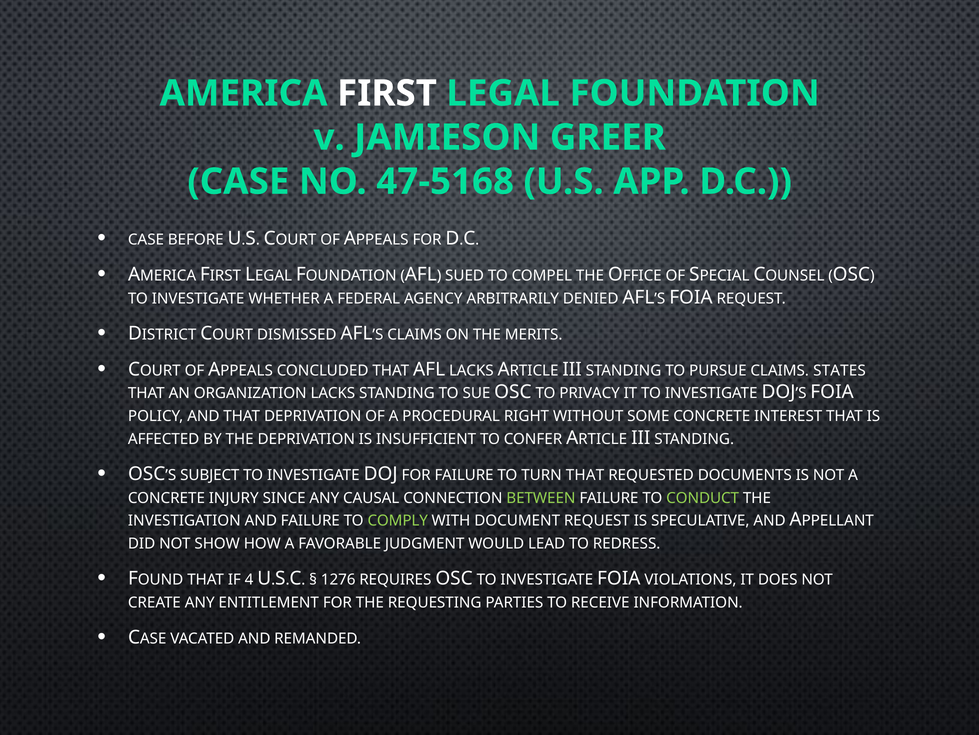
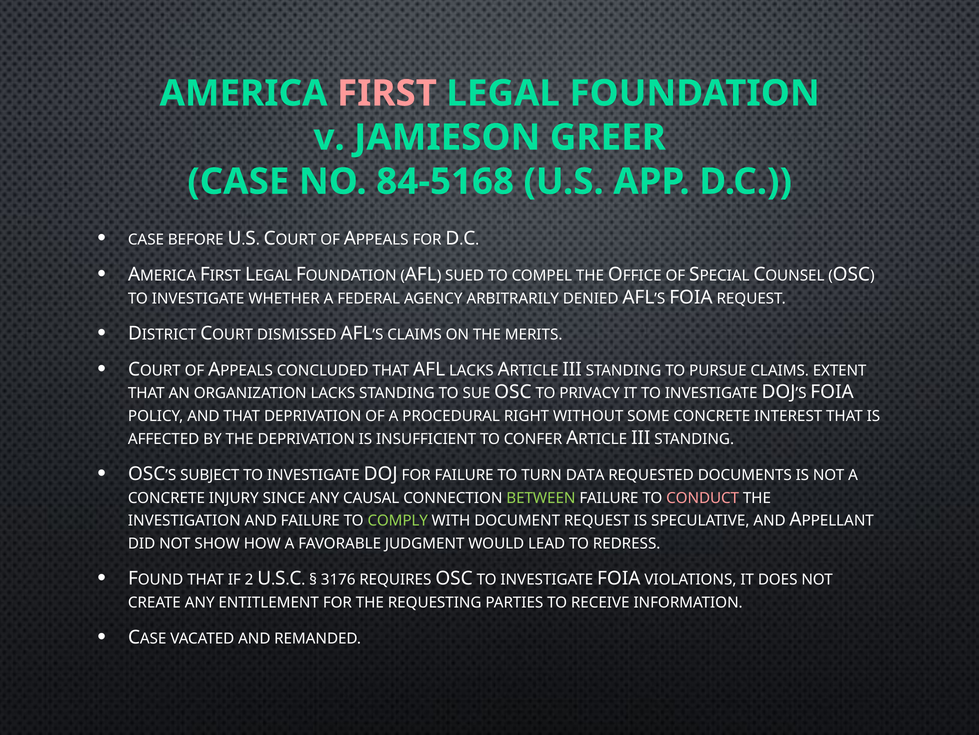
FIRST at (387, 93) colour: white -> pink
47-5168: 47-5168 -> 84-5168
STATES: STATES -> EXTENT
TURN THAT: THAT -> DATA
CONDUCT colour: light green -> pink
4: 4 -> 2
1276: 1276 -> 3176
